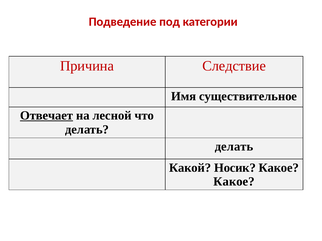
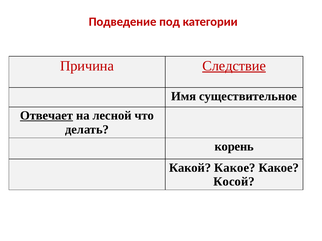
Следствие underline: none -> present
делать at (234, 147): делать -> корень
Какой Носик: Носик -> Какое
Какое at (234, 182): Какое -> Косой
